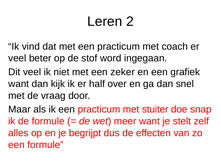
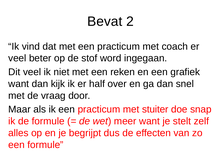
Leren: Leren -> Bevat
zeker: zeker -> reken
